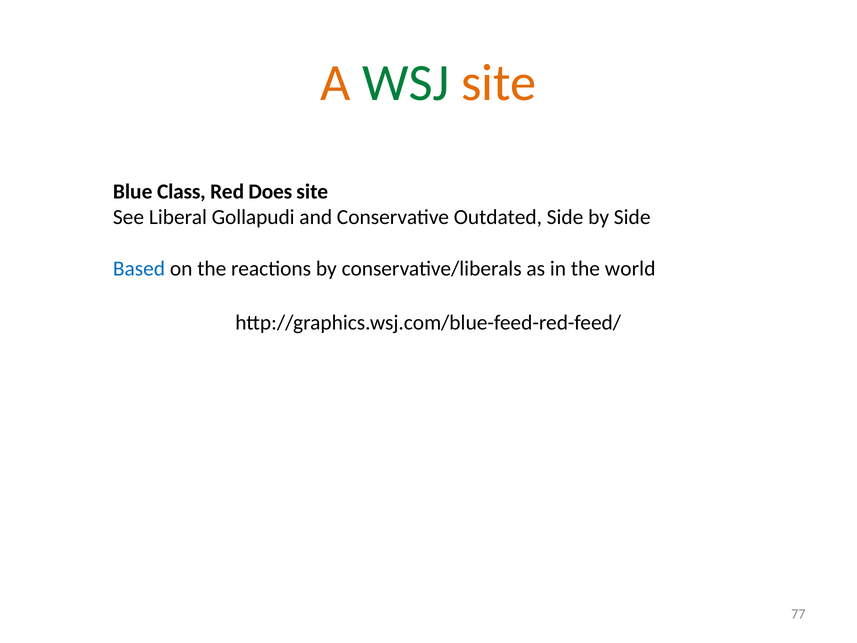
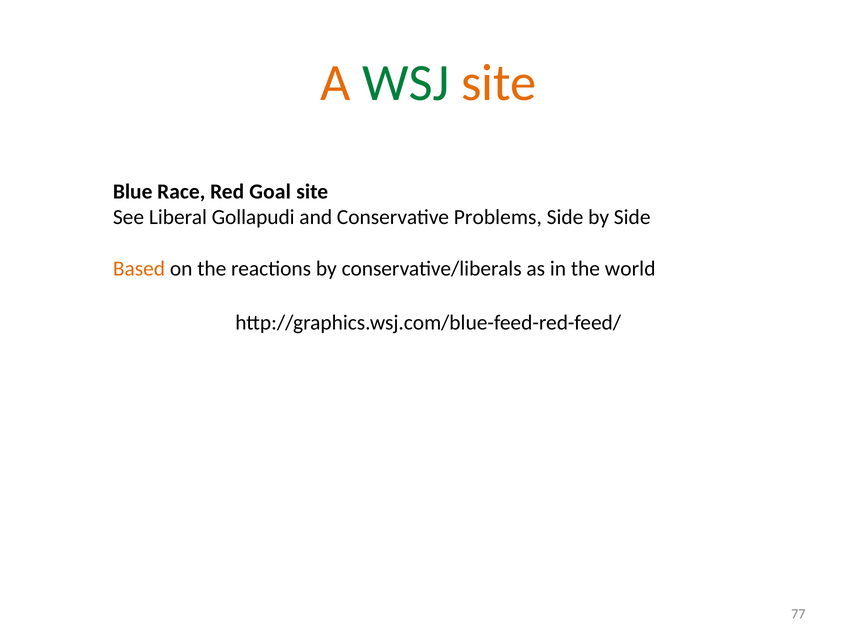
Class: Class -> Race
Does: Does -> Goal
Outdated: Outdated -> Problems
Based colour: blue -> orange
